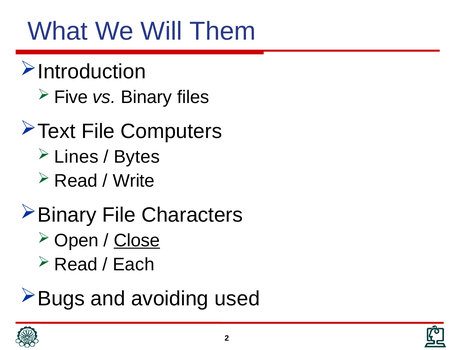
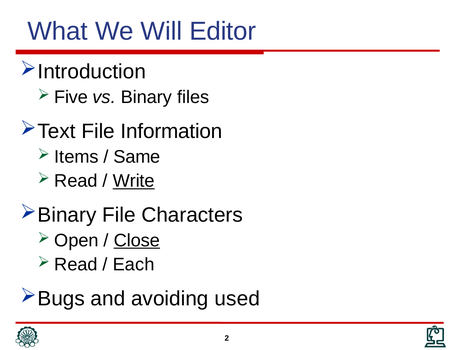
Them: Them -> Editor
Computers: Computers -> Information
Lines: Lines -> Items
Bytes: Bytes -> Same
Write underline: none -> present
